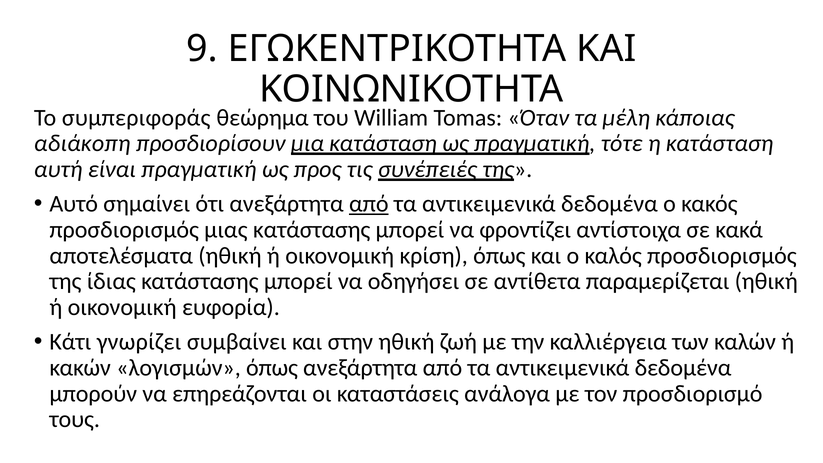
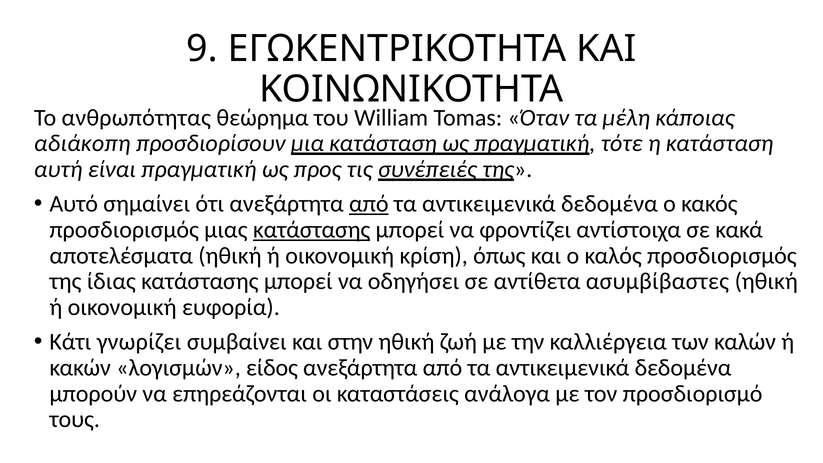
συμπεριφοράς: συμπεριφοράς -> ανθρωπότητας
κατάστασης at (312, 230) underline: none -> present
παραμερίζεται: παραμερίζεται -> ασυμβίβαστες
λογισμών όπως: όπως -> είδος
